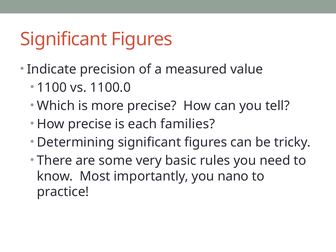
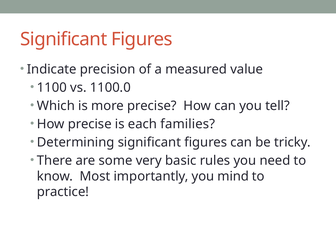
nano: nano -> mind
